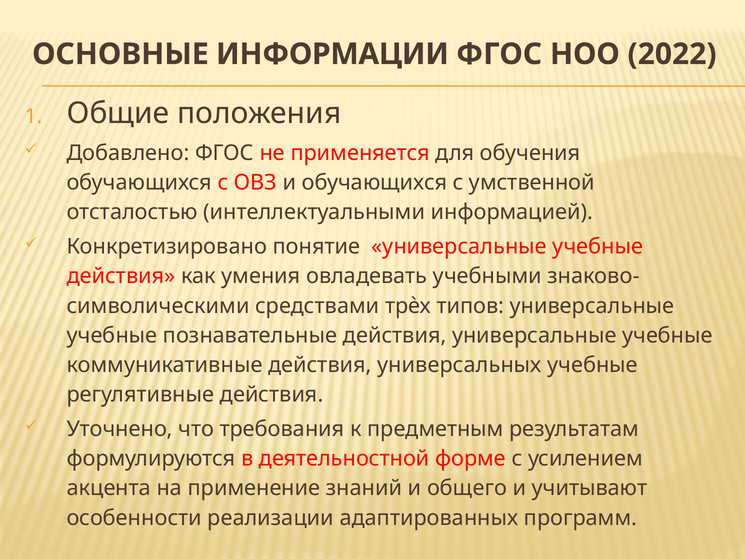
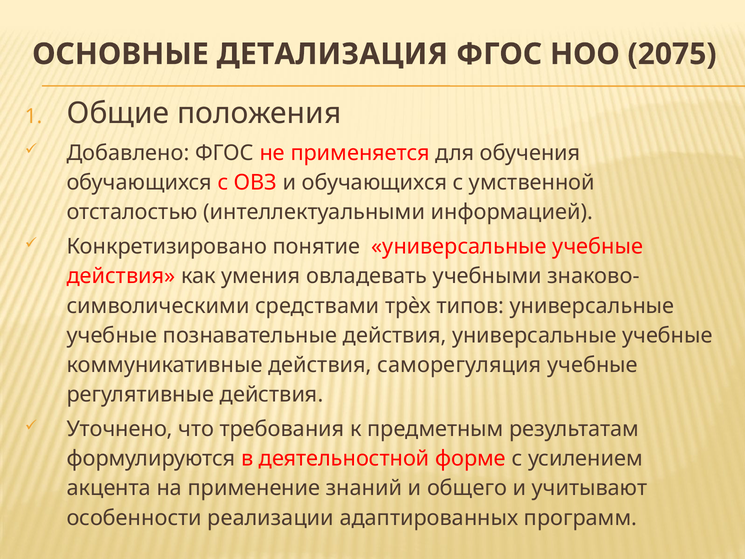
ИНФОРМАЦИИ: ИНФОРМАЦИИ -> ДЕТАЛИЗАЦИЯ
2022: 2022 -> 2075
универсальных: универсальных -> саморегуляция
